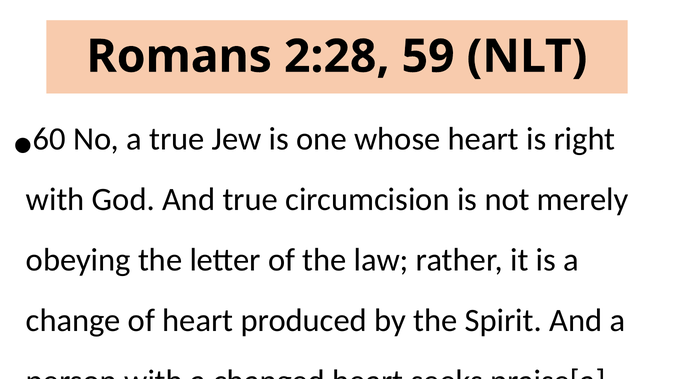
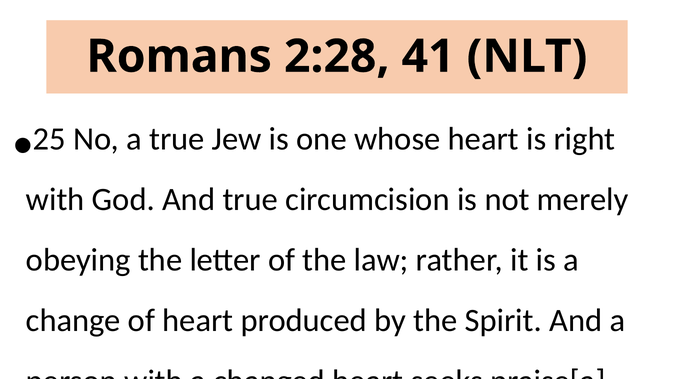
59: 59 -> 41
60: 60 -> 25
